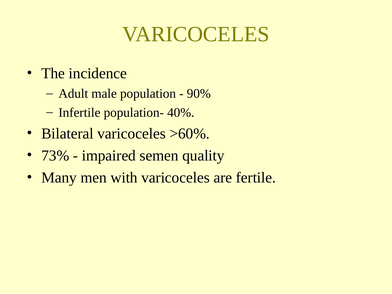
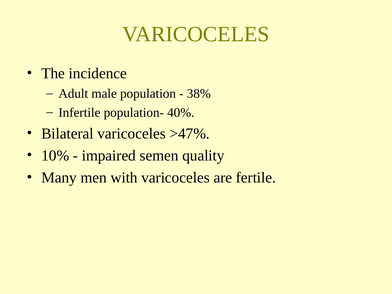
90%: 90% -> 38%
>60%: >60% -> >47%
73%: 73% -> 10%
